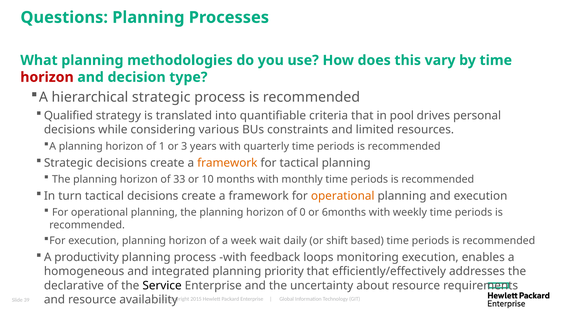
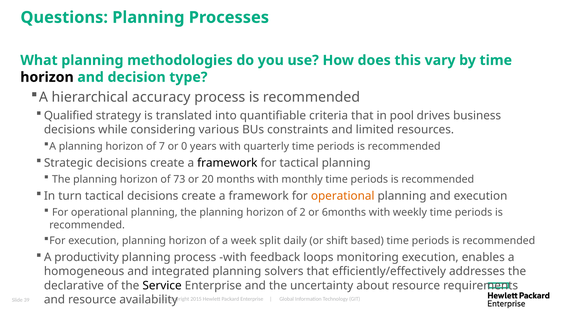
horizon at (47, 77) colour: red -> black
hierarchical strategic: strategic -> accuracy
personal: personal -> business
1: 1 -> 7
3: 3 -> 0
framework at (227, 163) colour: orange -> black
33: 33 -> 73
10: 10 -> 20
0: 0 -> 2
wait: wait -> split
priority: priority -> solvers
